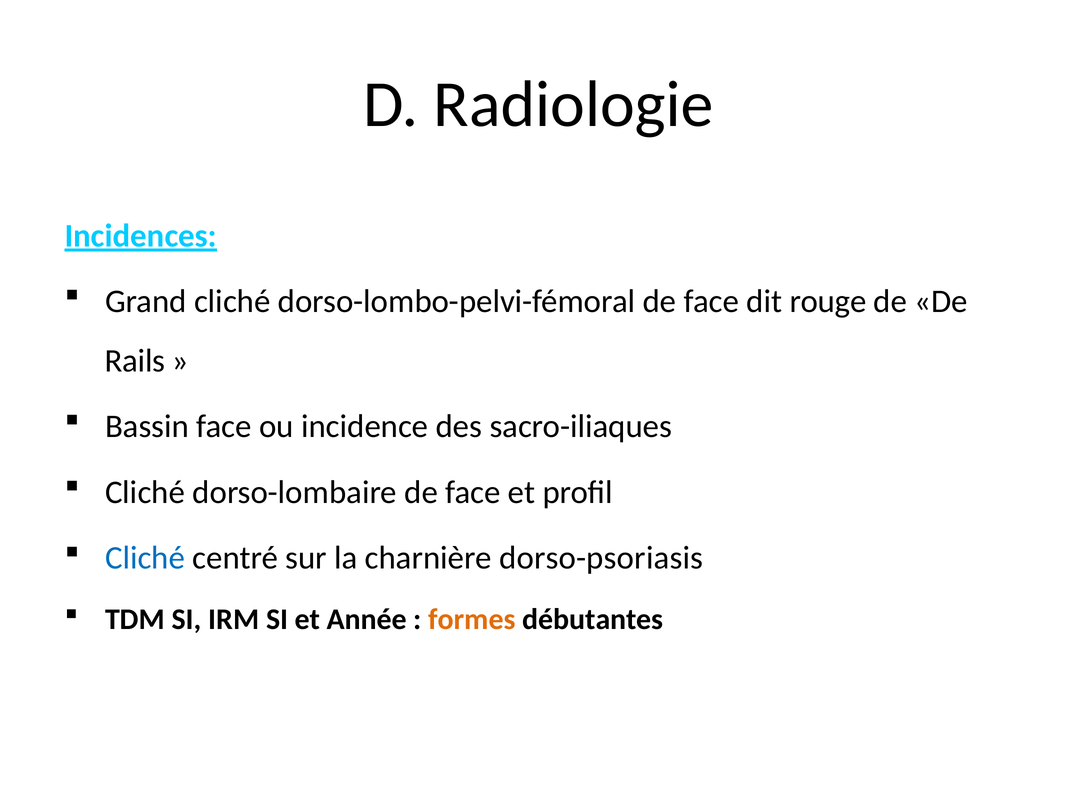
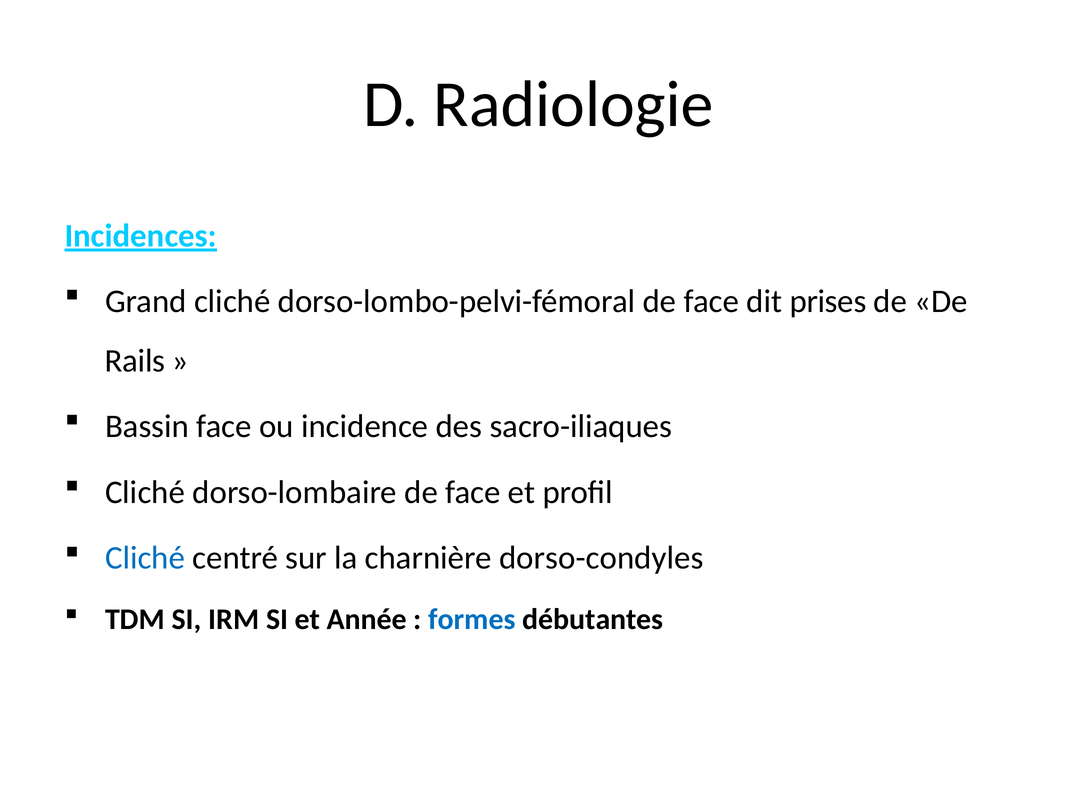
rouge: rouge -> prises
dorso-psoriasis: dorso-psoriasis -> dorso-condyles
formes colour: orange -> blue
